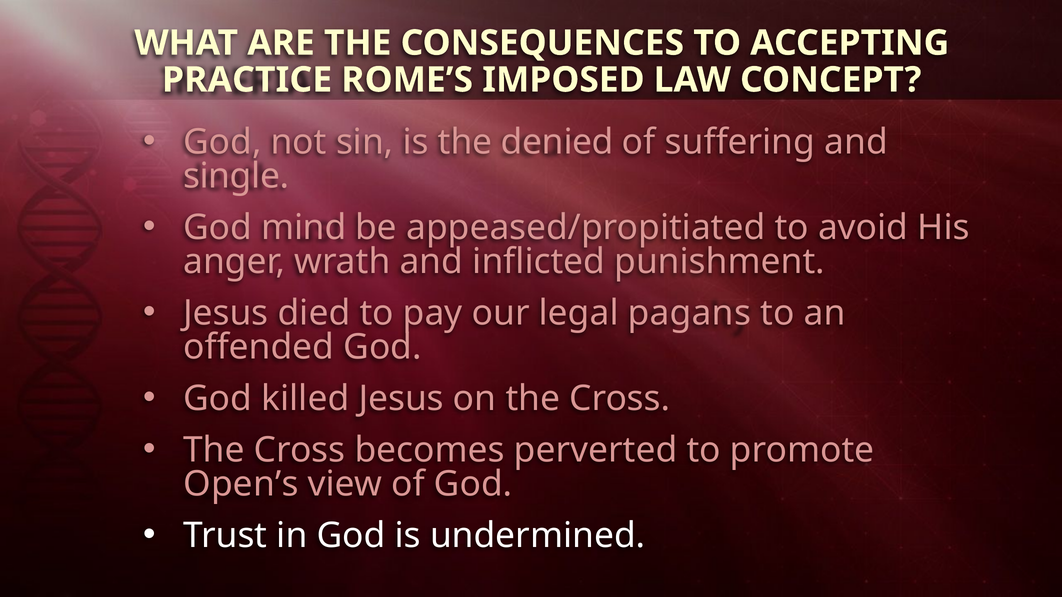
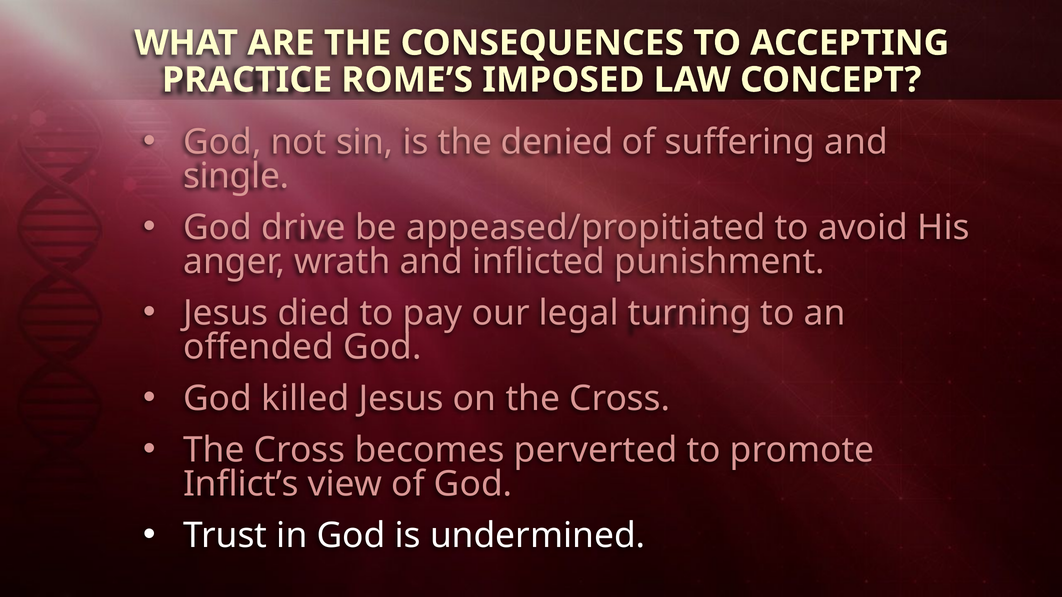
mind: mind -> drive
pagans: pagans -> turning
Open’s: Open’s -> Inflict’s
